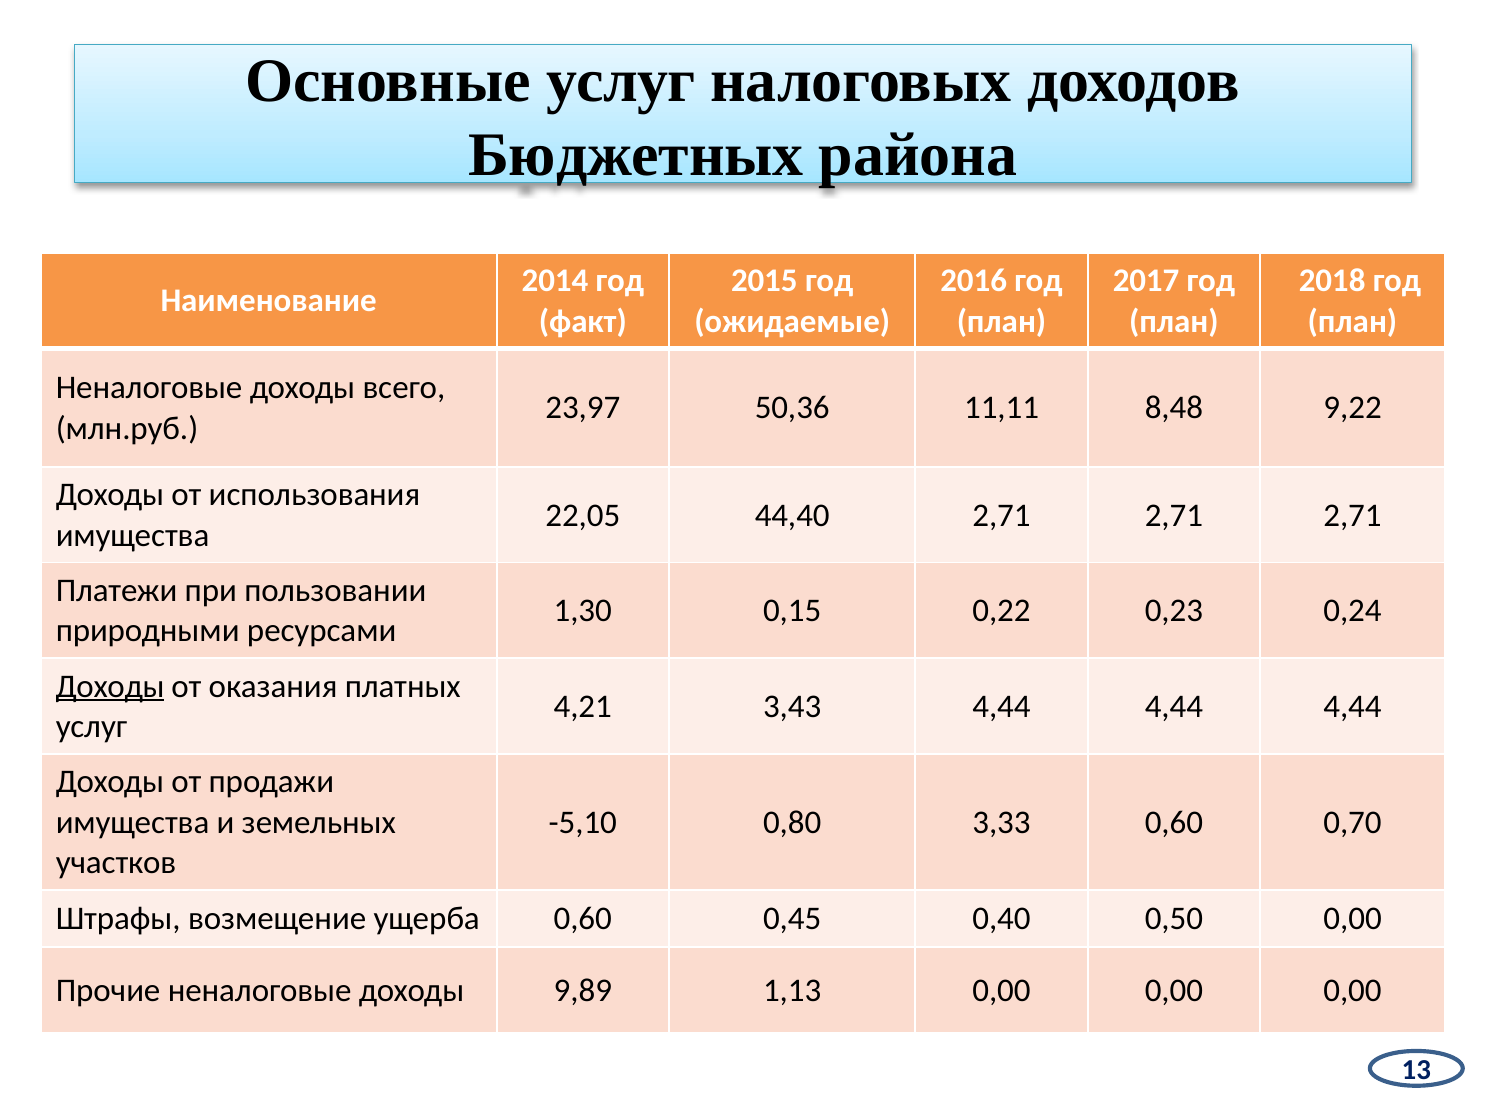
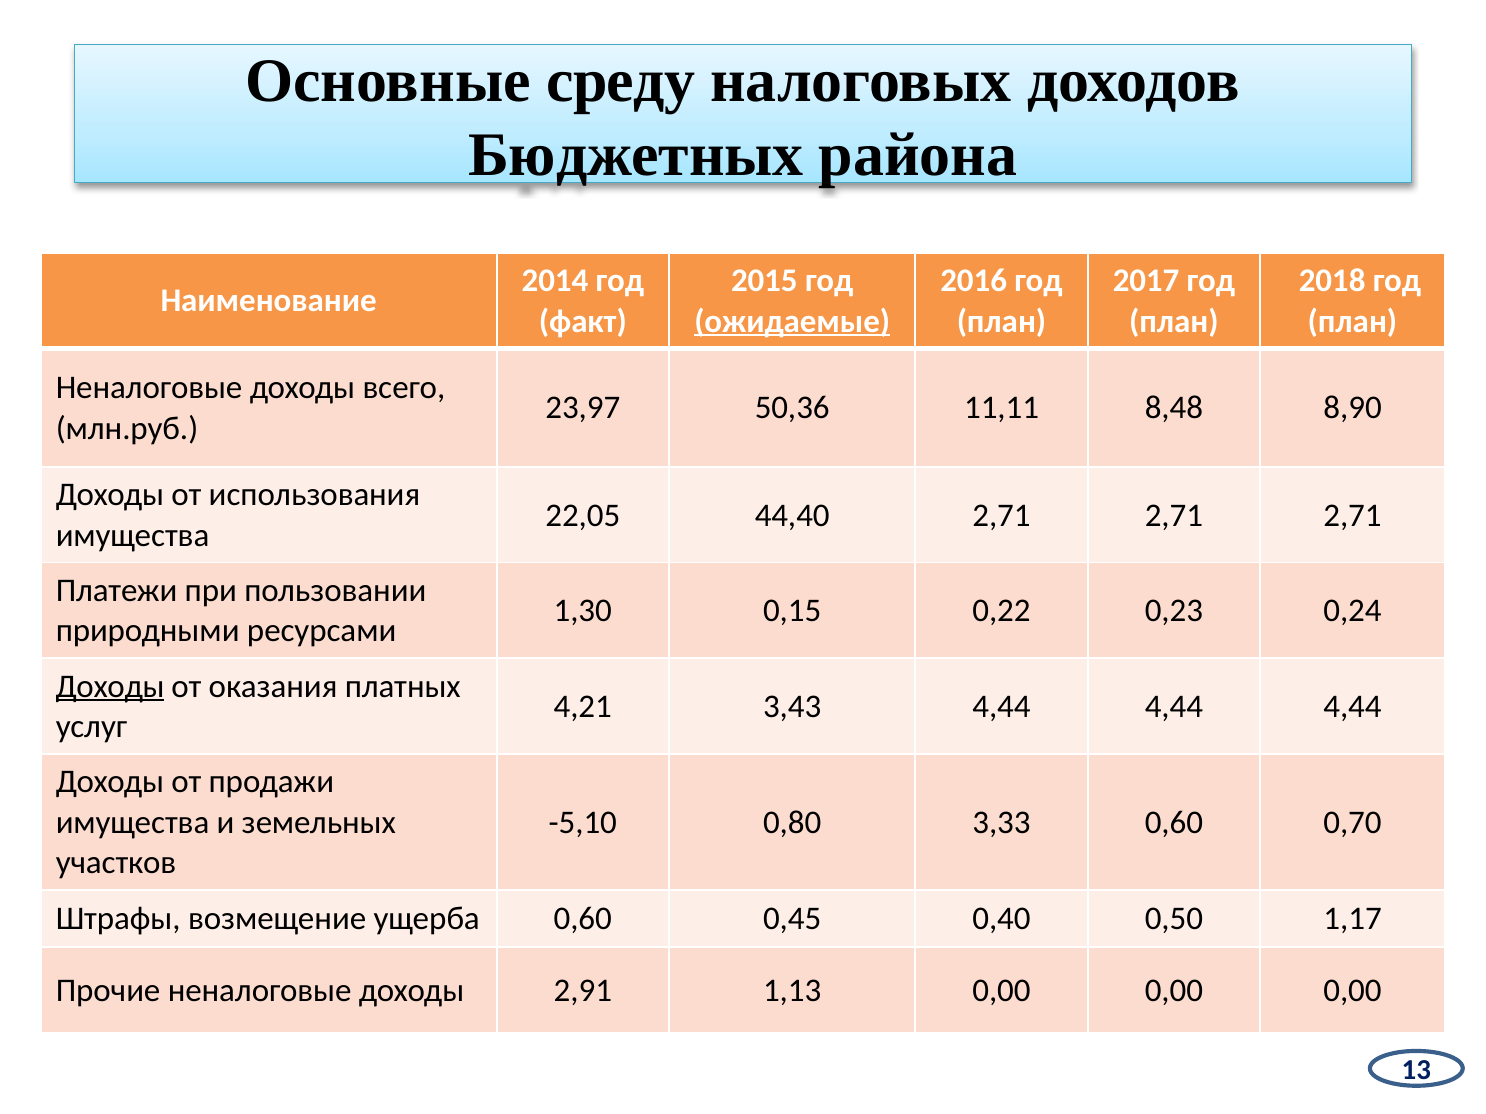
Основные услуг: услуг -> среду
ожидаемые underline: none -> present
9,22: 9,22 -> 8,90
0,50 0,00: 0,00 -> 1,17
9,89: 9,89 -> 2,91
